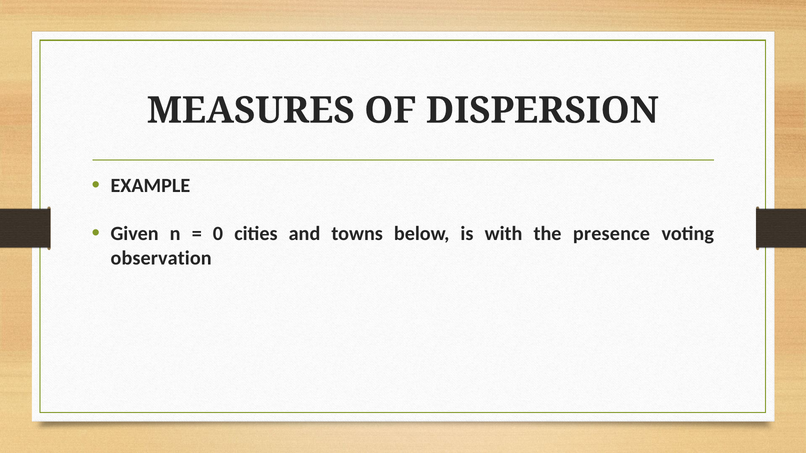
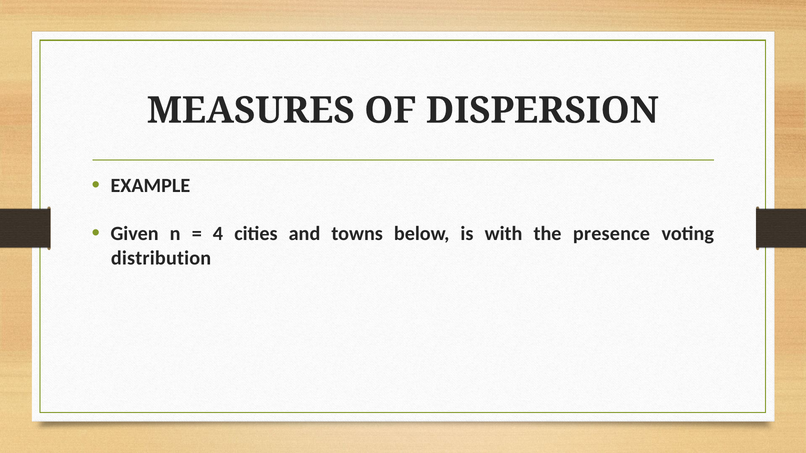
0: 0 -> 4
observation: observation -> distribution
